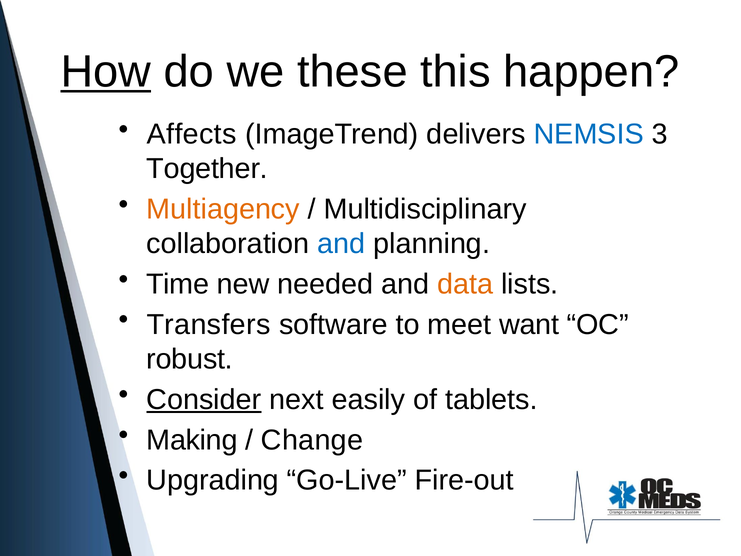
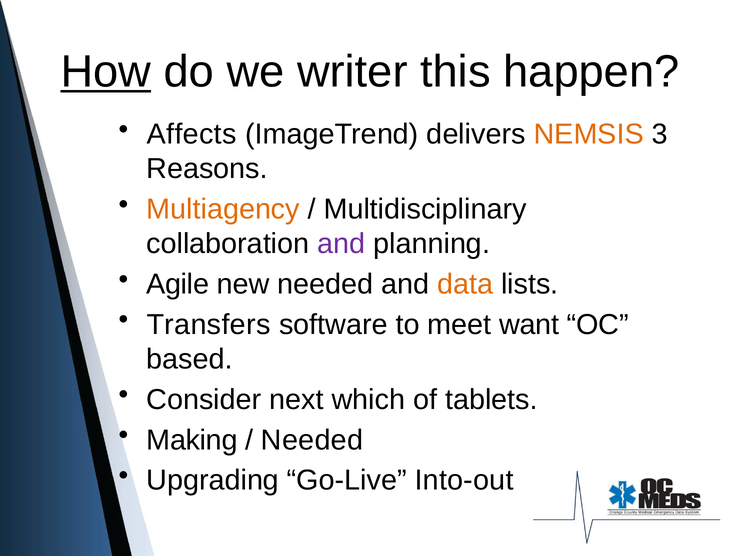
these: these -> writer
NEMSIS colour: blue -> orange
Together: Together -> Reasons
and at (341, 244) colour: blue -> purple
Time: Time -> Agile
robust: robust -> based
Consider underline: present -> none
easily: easily -> which
Change at (312, 440): Change -> Needed
Fire-out: Fire-out -> Into-out
